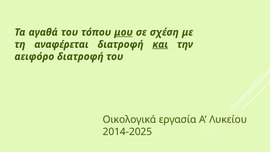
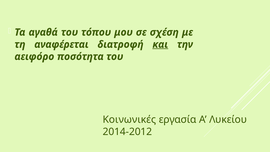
μου underline: present -> none
αειφόρο διατροφή: διατροφή -> ποσότητα
Οικολογικά: Οικολογικά -> Κοινωνικές
2014-2025: 2014-2025 -> 2014-2012
